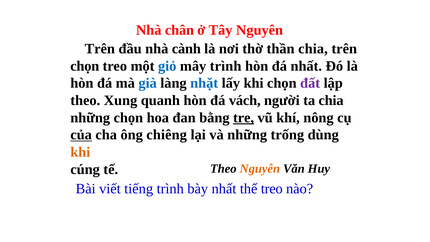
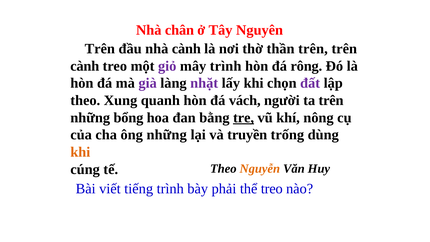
thần chia: chia -> trên
chọn at (85, 66): chọn -> cành
giỏ colour: blue -> purple
đá nhất: nhất -> rông
già colour: blue -> purple
nhặt colour: blue -> purple
ta chia: chia -> trên
những chọn: chọn -> bổng
của underline: present -> none
ông chiêng: chiêng -> những
và những: những -> truyền
bày nhất: nhất -> phải
